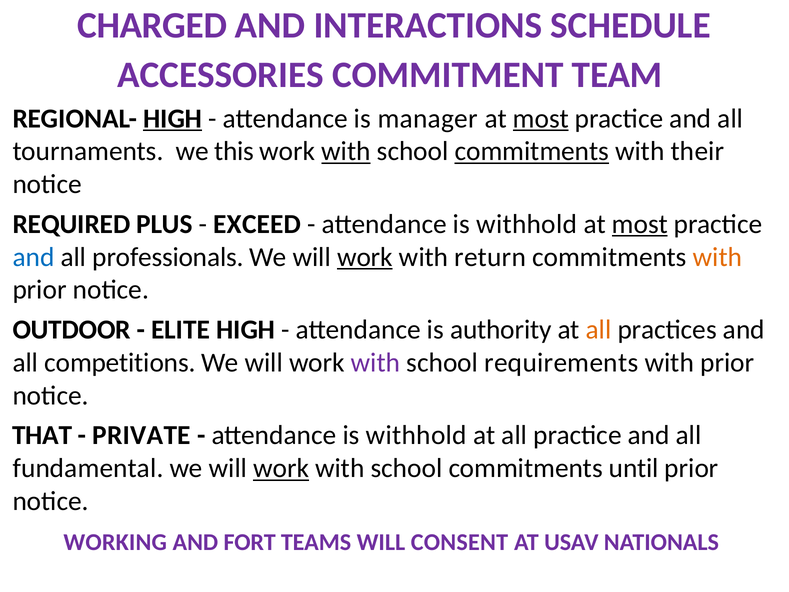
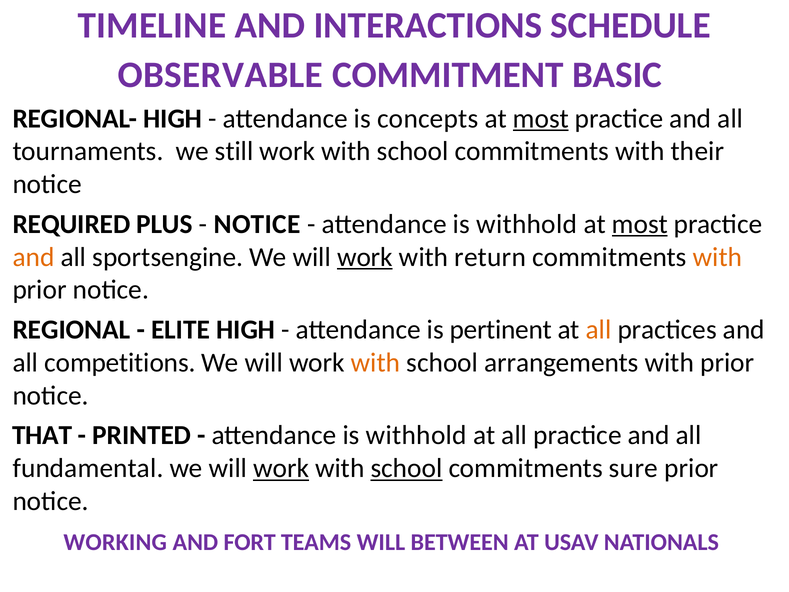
CHARGED: CHARGED -> TIMELINE
ACCESSORIES: ACCESSORIES -> OBSERVABLE
TEAM: TEAM -> BASIC
HIGH at (173, 118) underline: present -> none
manager: manager -> concepts
this: this -> still
with at (346, 151) underline: present -> none
commitments at (532, 151) underline: present -> none
EXCEED at (257, 224): EXCEED -> NOTICE
and at (34, 257) colour: blue -> orange
professionals: professionals -> sportsengine
OUTDOOR: OUTDOOR -> REGIONAL
authority: authority -> pertinent
with at (376, 363) colour: purple -> orange
requirements: requirements -> arrangements
PRIVATE: PRIVATE -> PRINTED
school at (406, 468) underline: none -> present
until: until -> sure
CONSENT: CONSENT -> BETWEEN
